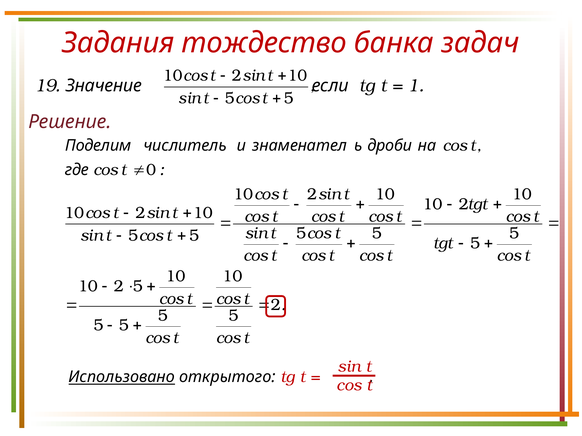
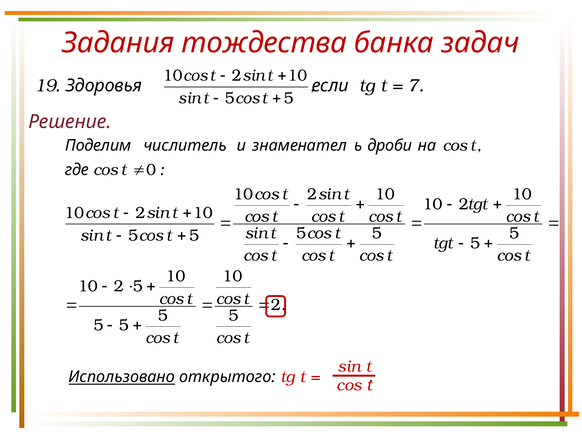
тождество: тождество -> тождества
Значение: Значение -> Здоровья
1: 1 -> 7
